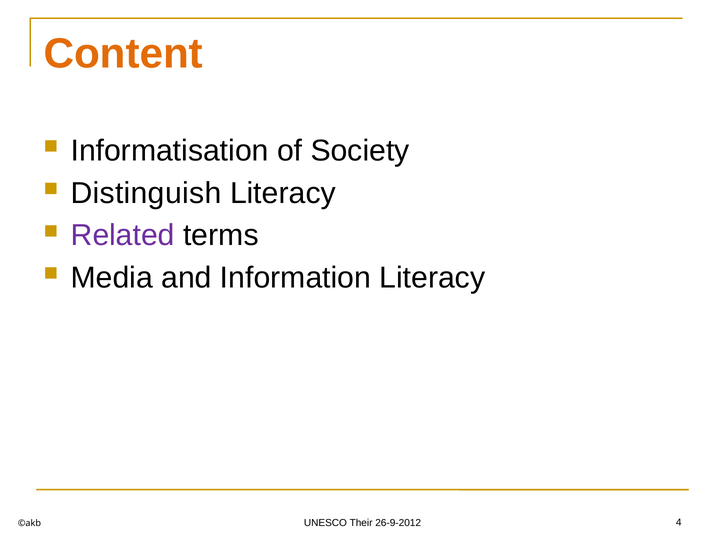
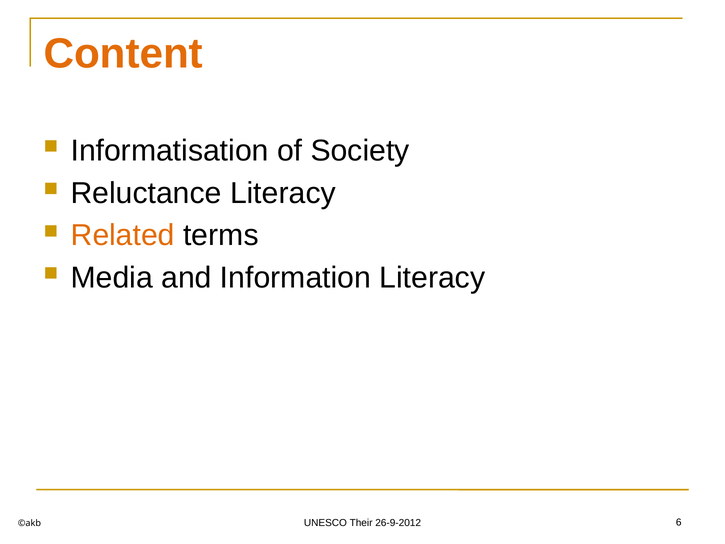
Distinguish: Distinguish -> Reluctance
Related colour: purple -> orange
4: 4 -> 6
